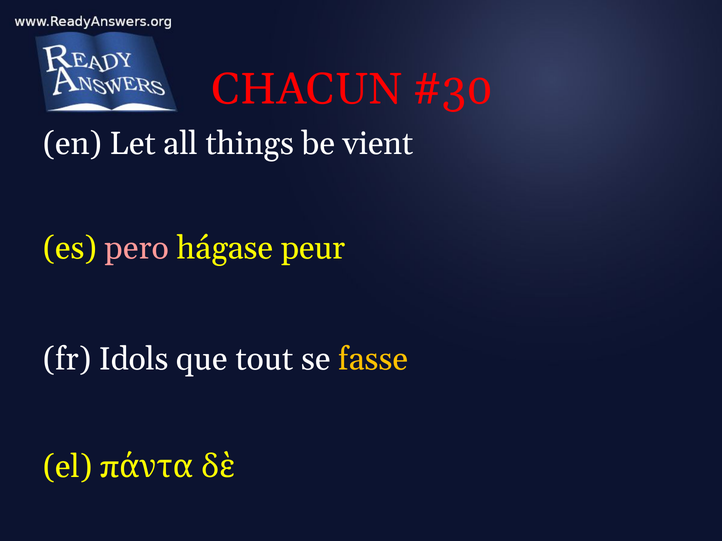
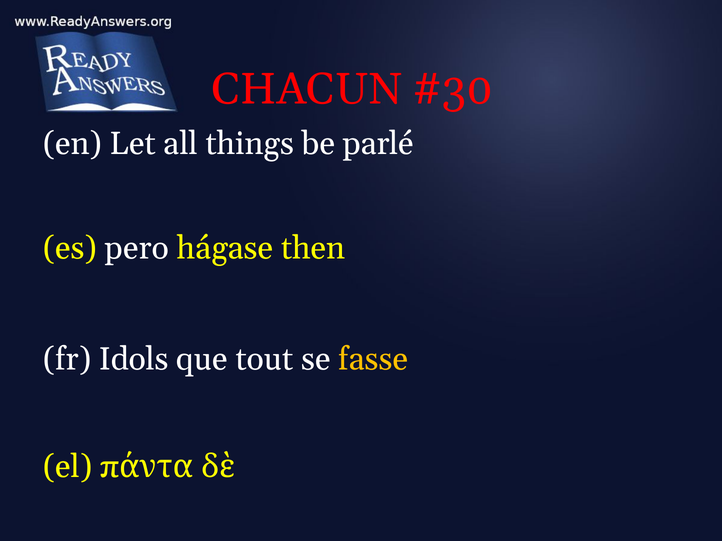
vient: vient -> parlé
pero colour: pink -> white
peur: peur -> then
